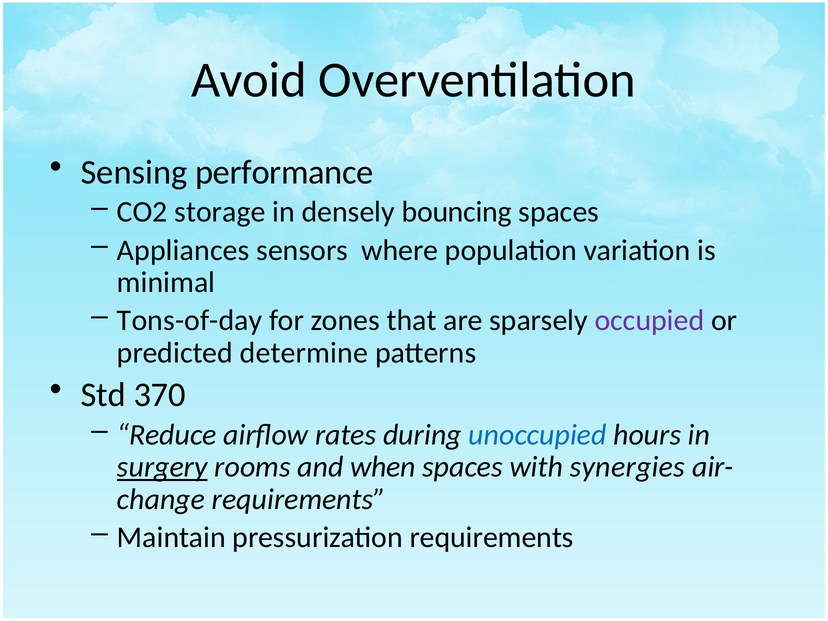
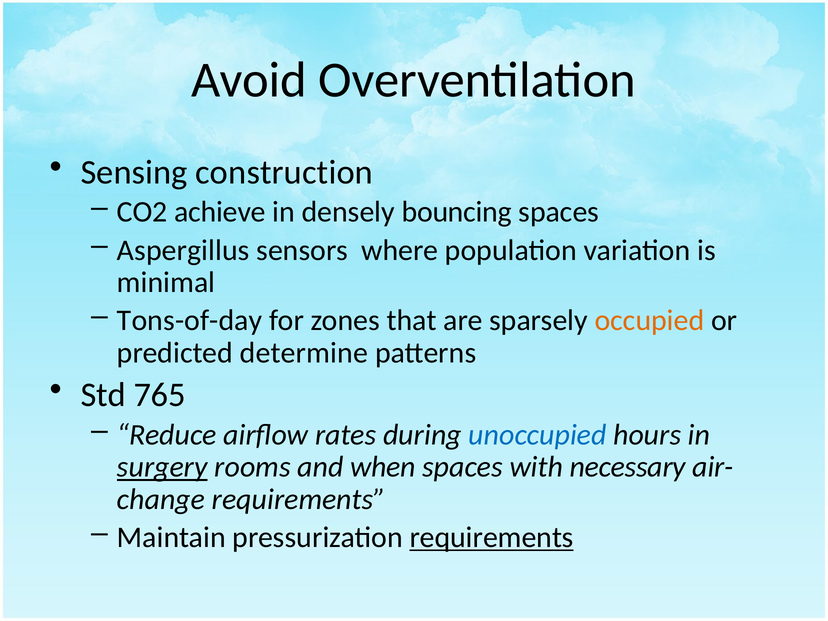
performance: performance -> construction
storage: storage -> achieve
Appliances: Appliances -> Aspergillus
occupied colour: purple -> orange
370: 370 -> 765
synergies: synergies -> necessary
requirements at (492, 537) underline: none -> present
